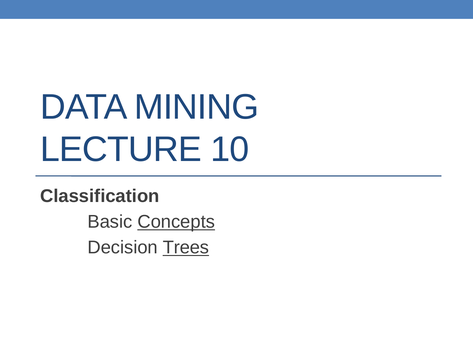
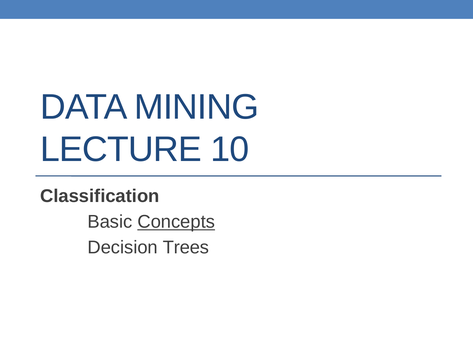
Trees underline: present -> none
